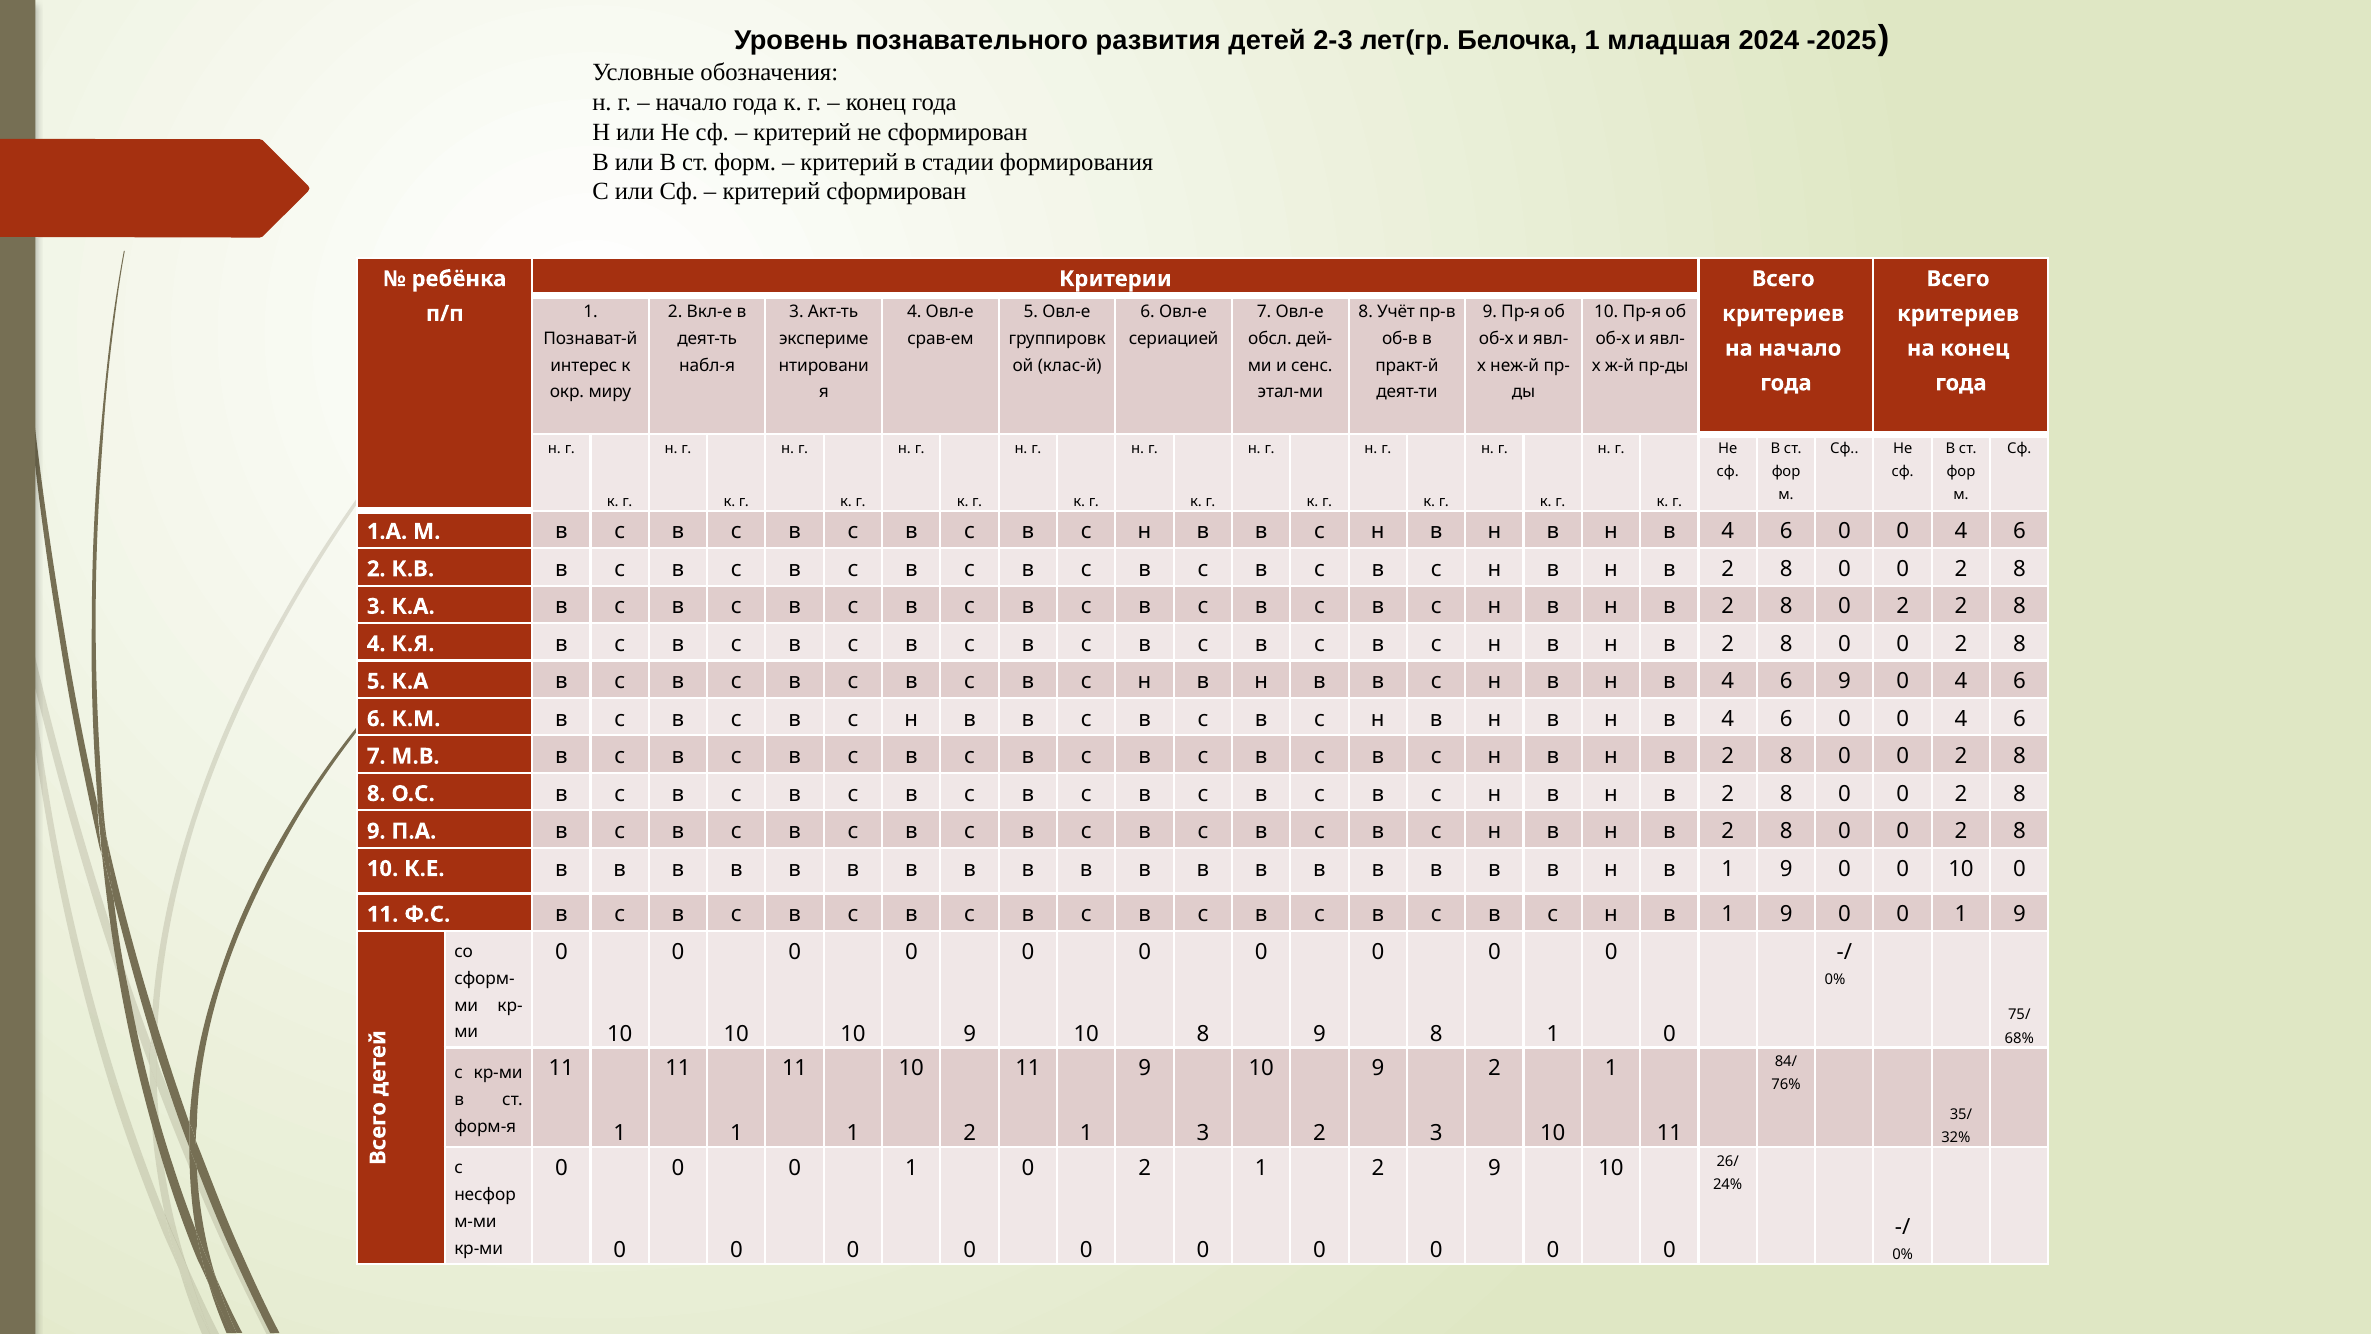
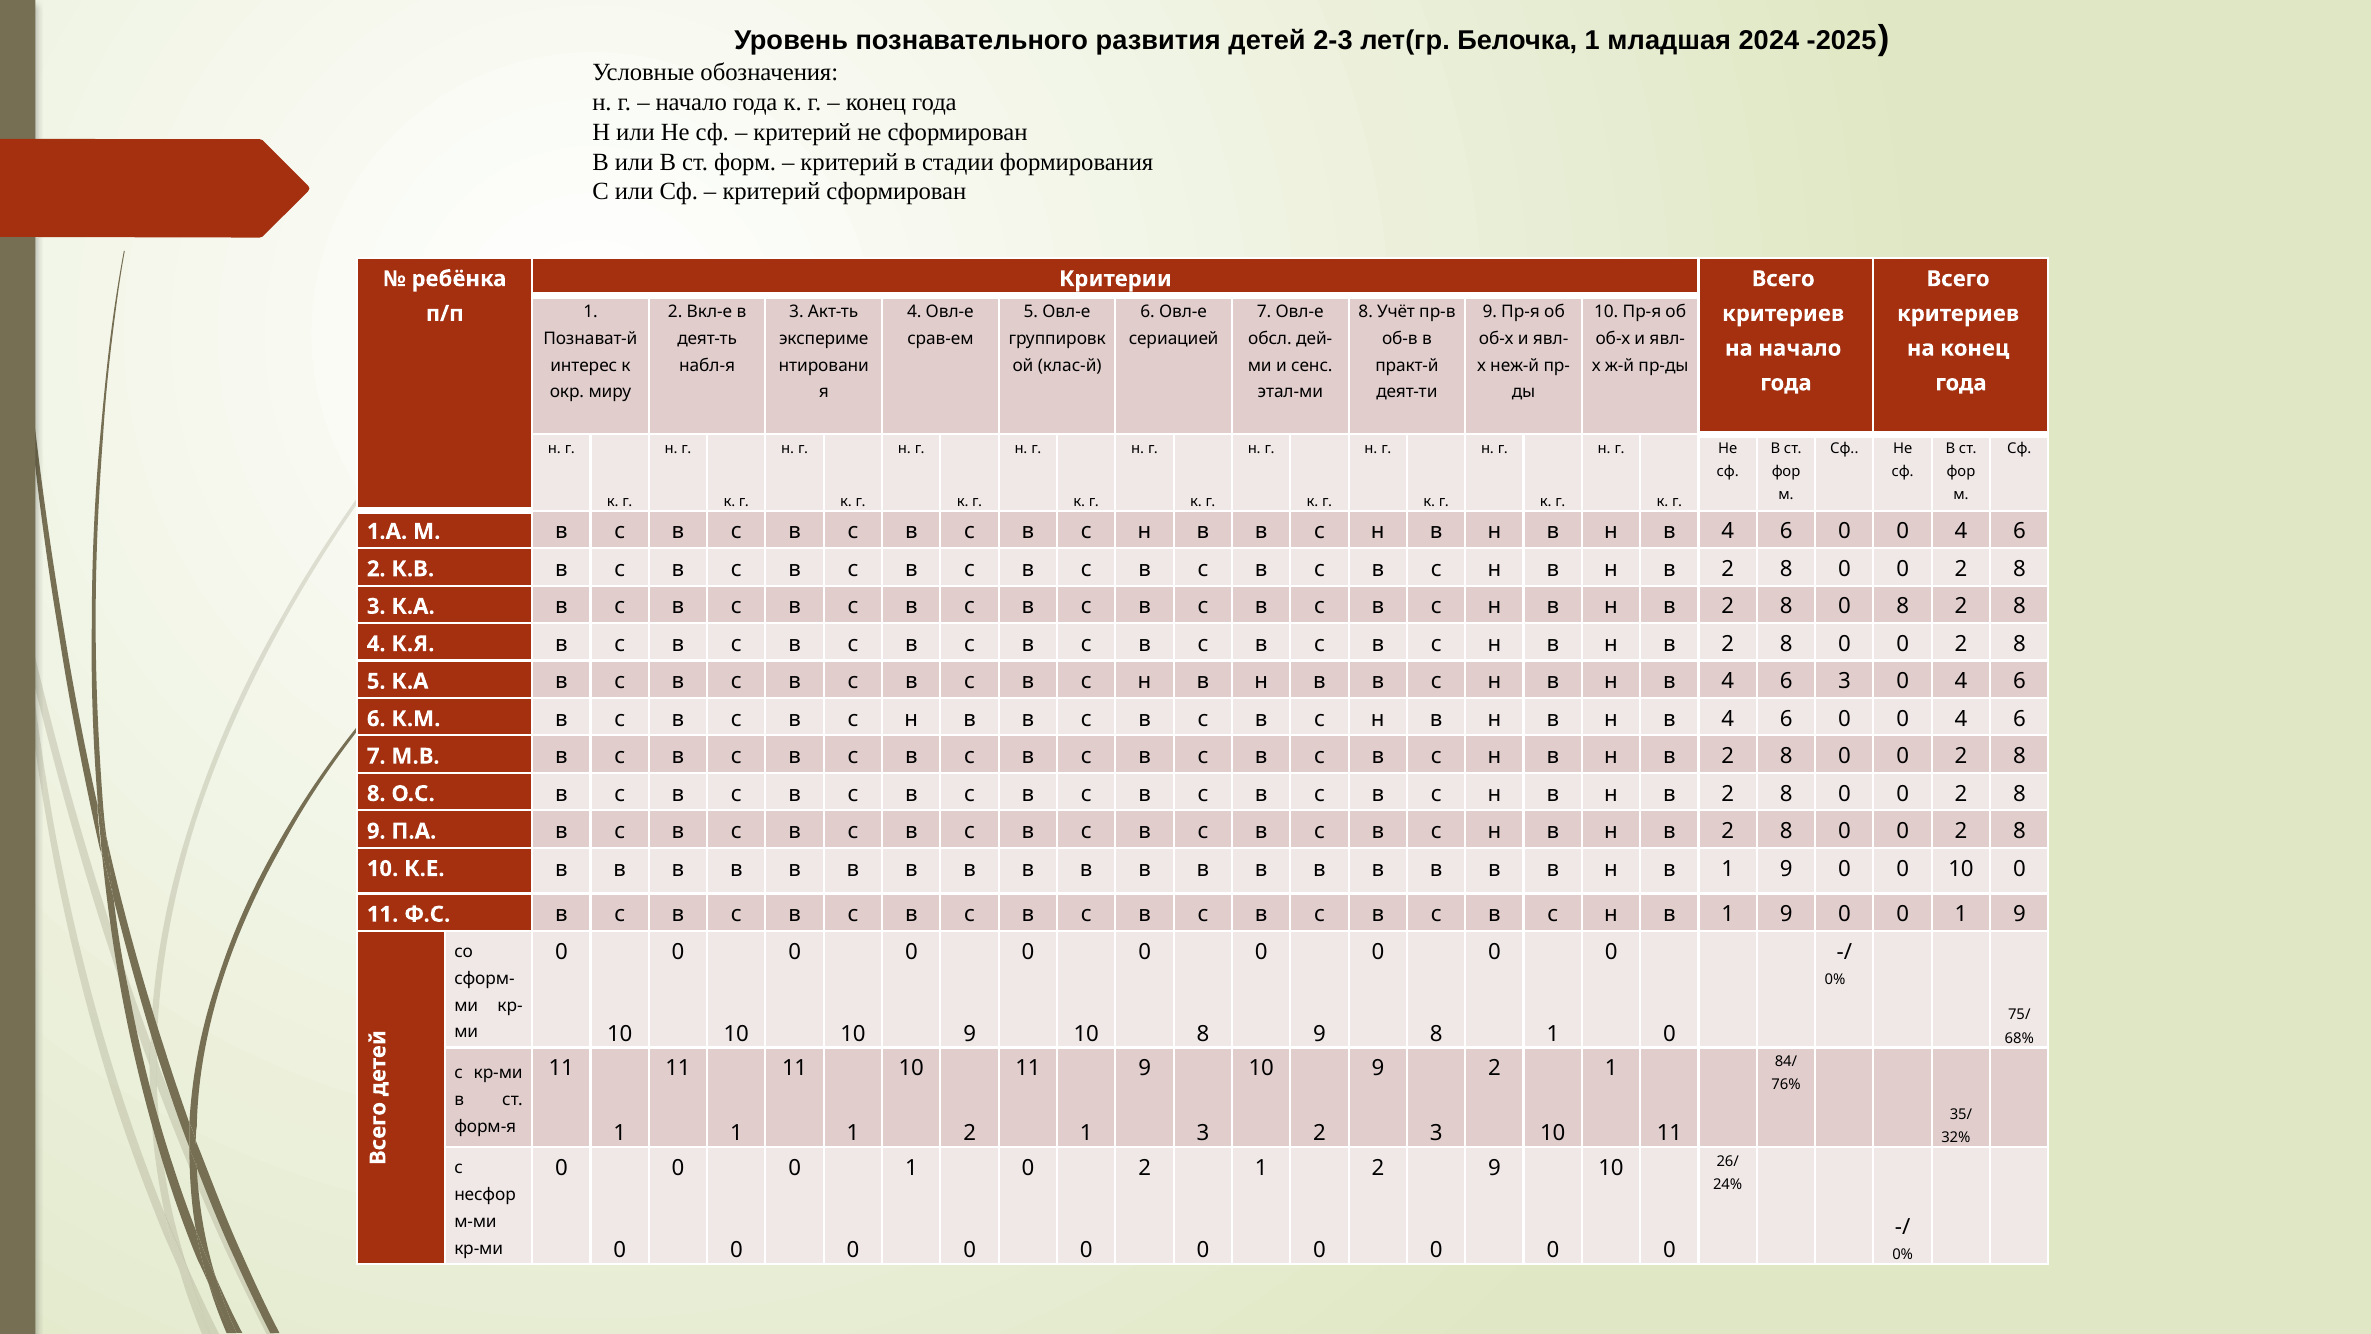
8 0 2: 2 -> 8
6 9: 9 -> 3
